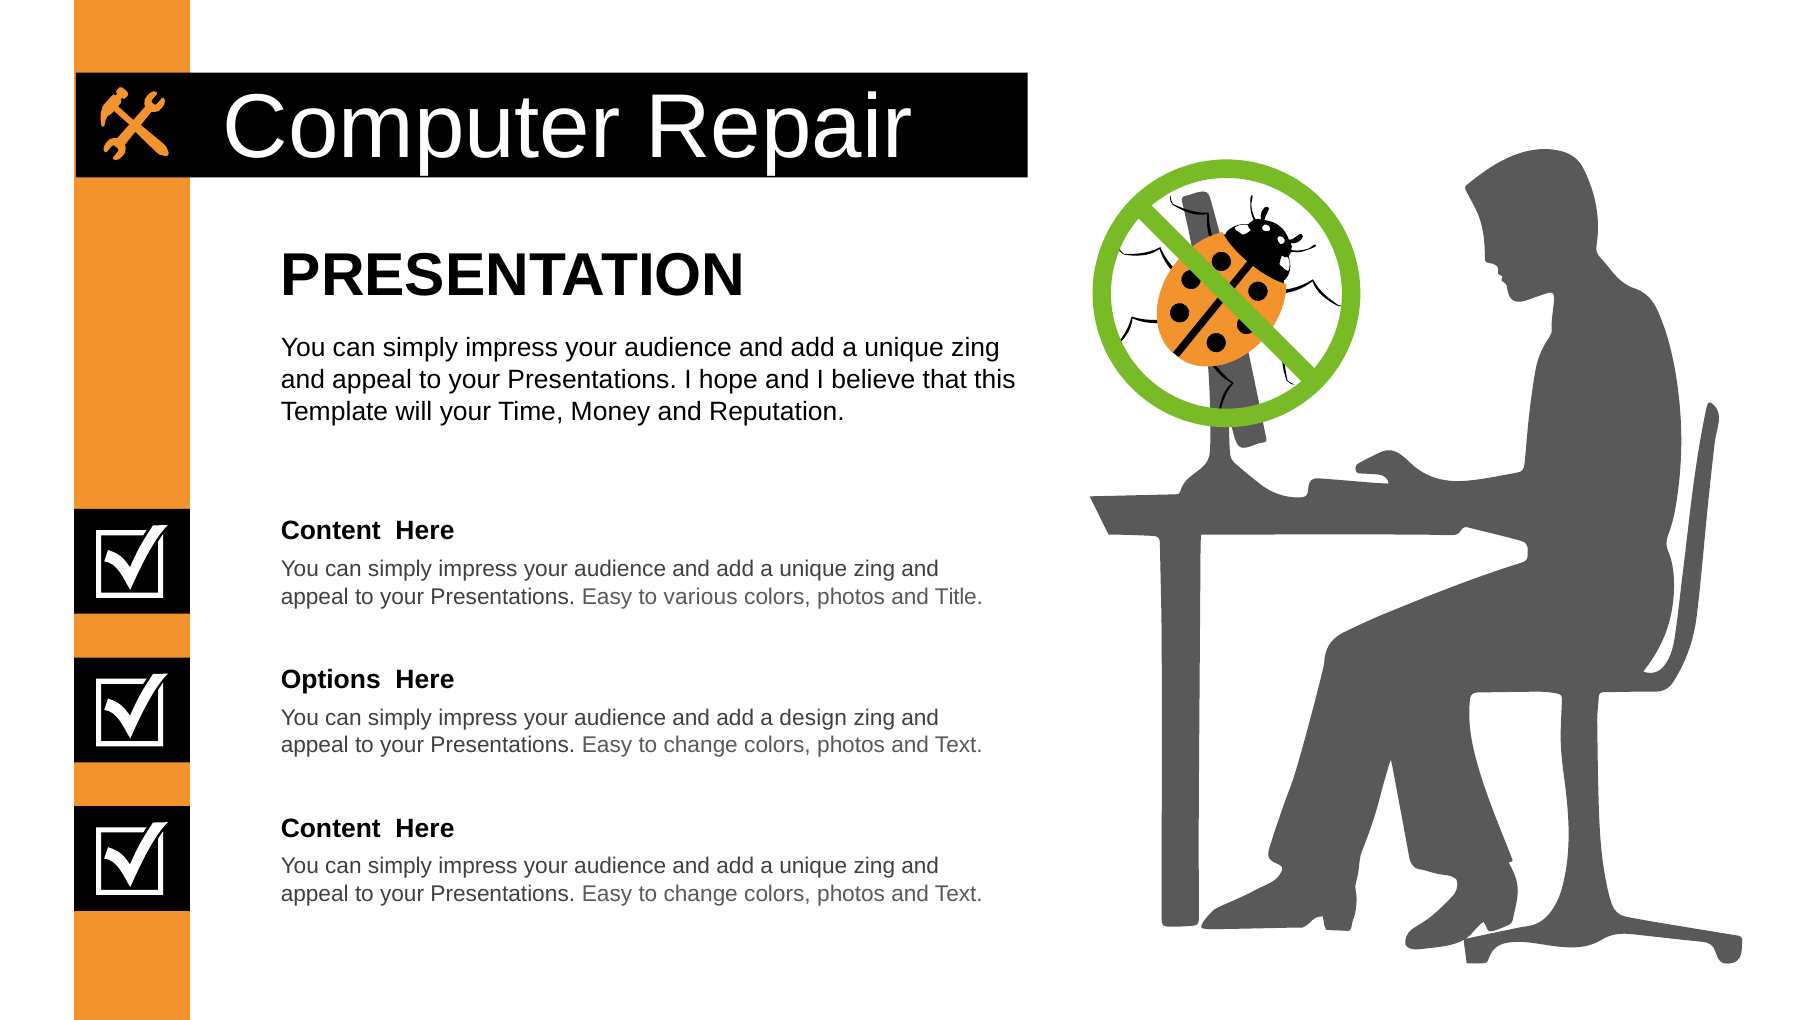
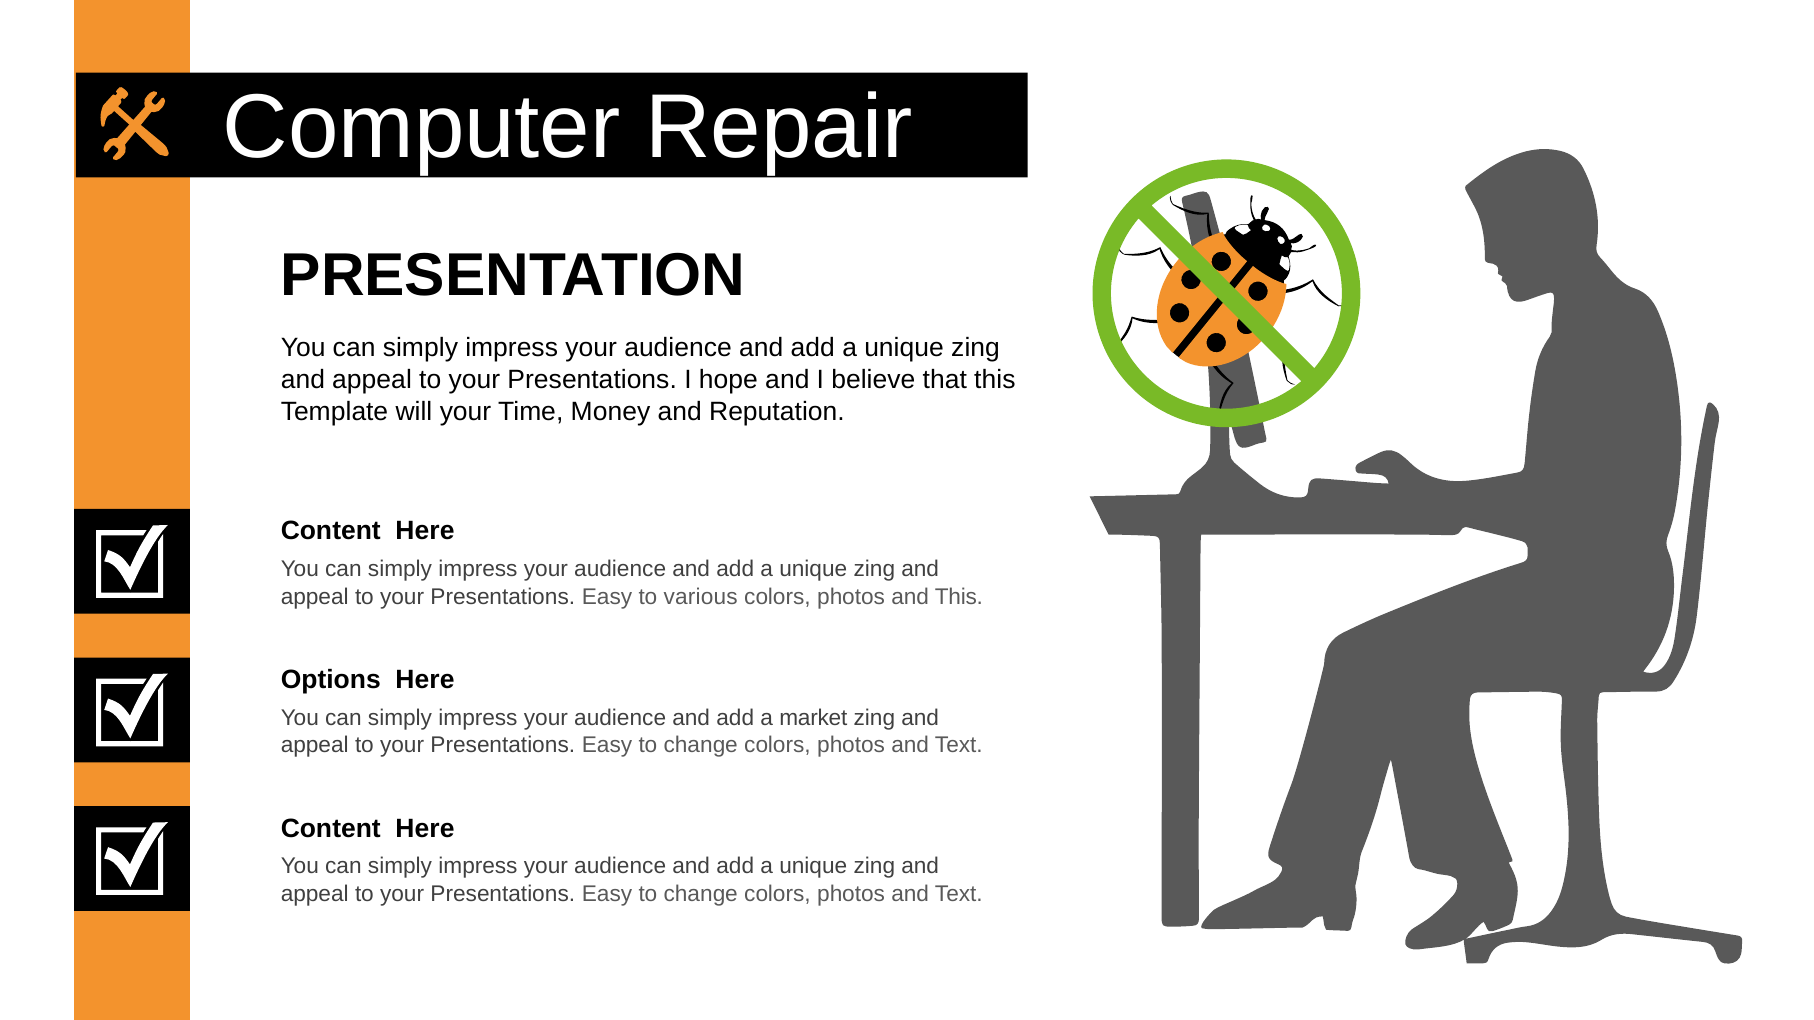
and Title: Title -> This
design: design -> market
